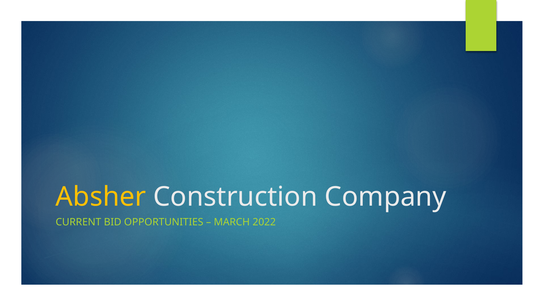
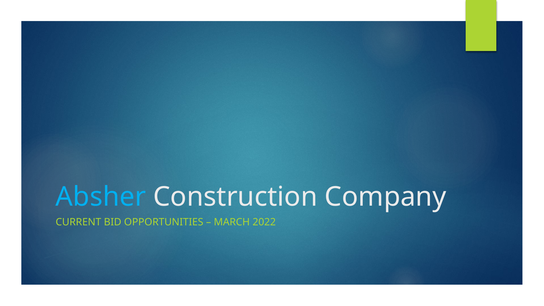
Absher colour: yellow -> light blue
